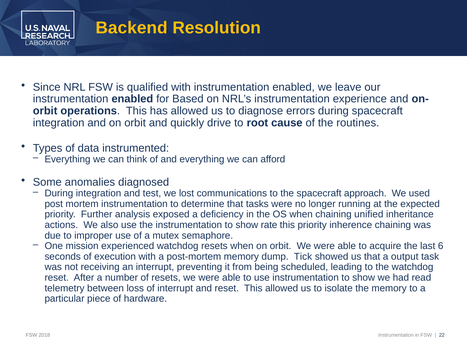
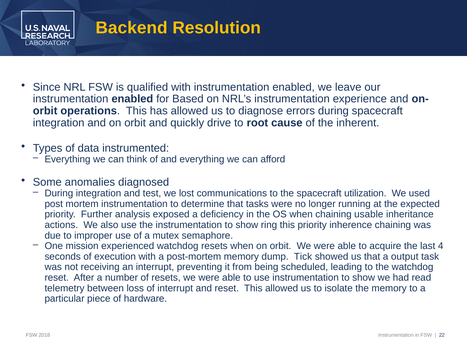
routines: routines -> inherent
approach: approach -> utilization
unified: unified -> usable
rate: rate -> ring
6: 6 -> 4
